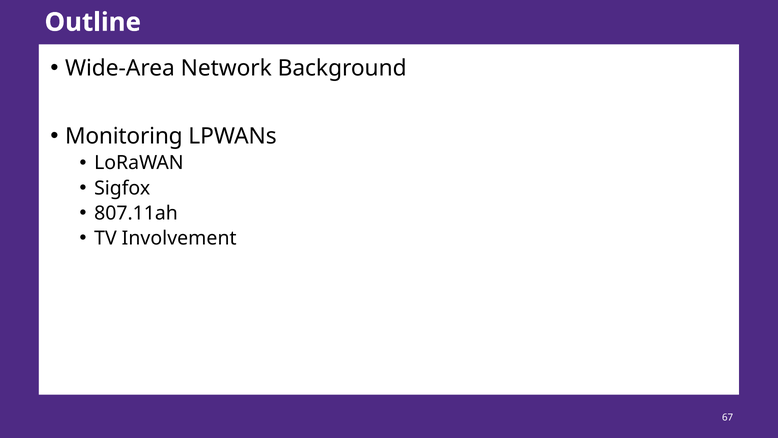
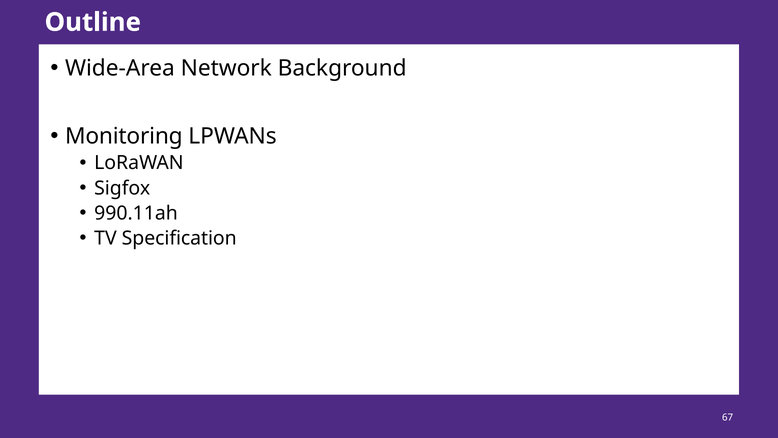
807.11ah: 807.11ah -> 990.11ah
Involvement: Involvement -> Specification
